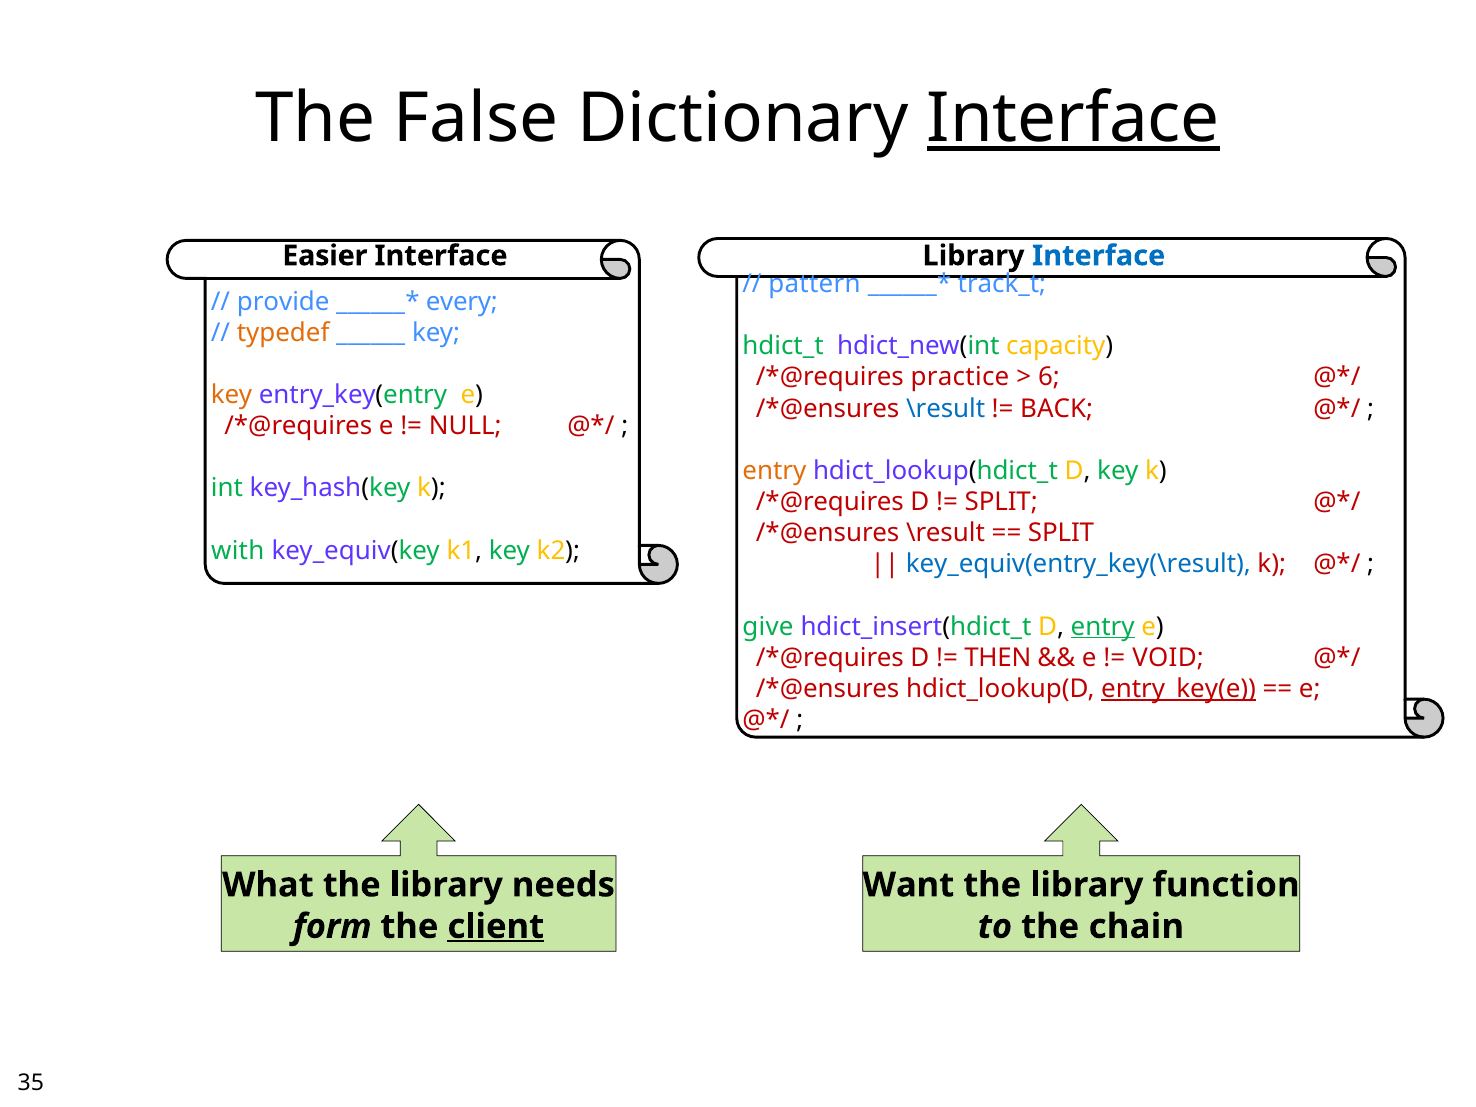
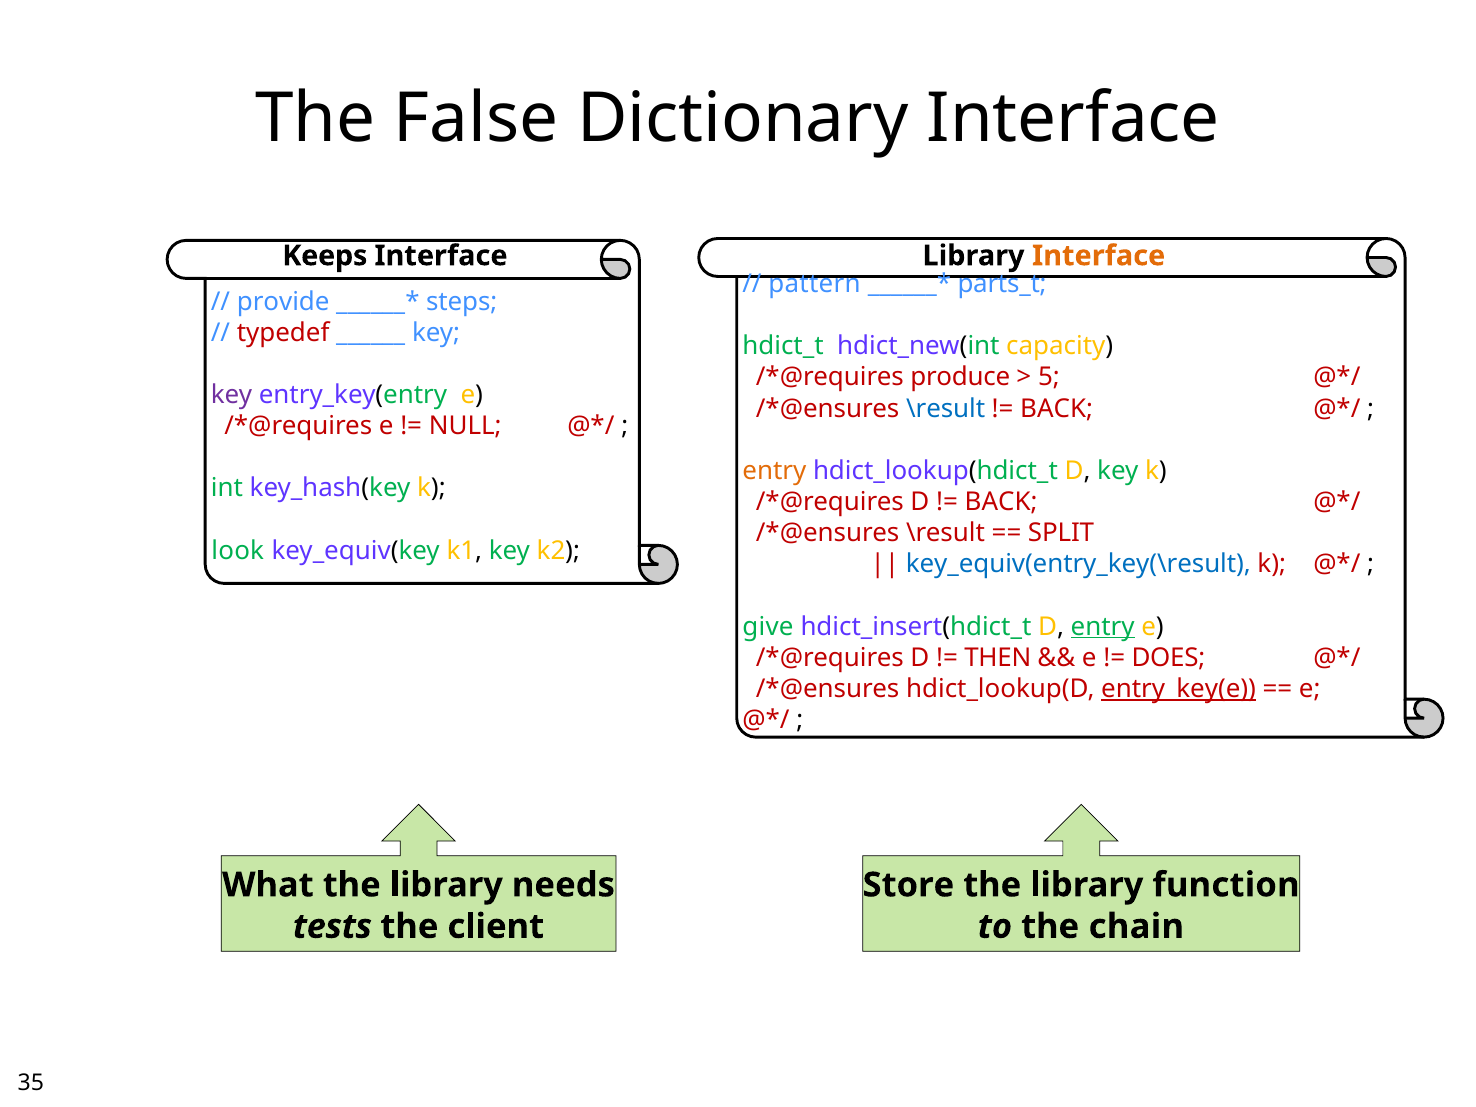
Interface at (1073, 119) underline: present -> none
Easier: Easier -> Keeps
Interface at (1099, 256) colour: blue -> orange
track_t: track_t -> parts_t
every: every -> steps
typedef colour: orange -> red
practice: practice -> produce
6: 6 -> 5
key at (232, 395) colour: orange -> purple
SPLIT at (1001, 502): SPLIT -> BACK
with: with -> look
VOID: VOID -> DOES
Want: Want -> Store
form: form -> tests
client underline: present -> none
